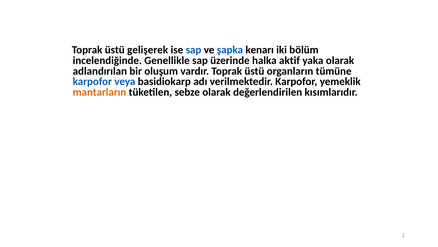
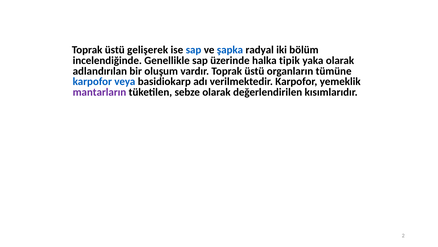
kenarı: kenarı -> radyal
aktif: aktif -> tipik
mantarların colour: orange -> purple
